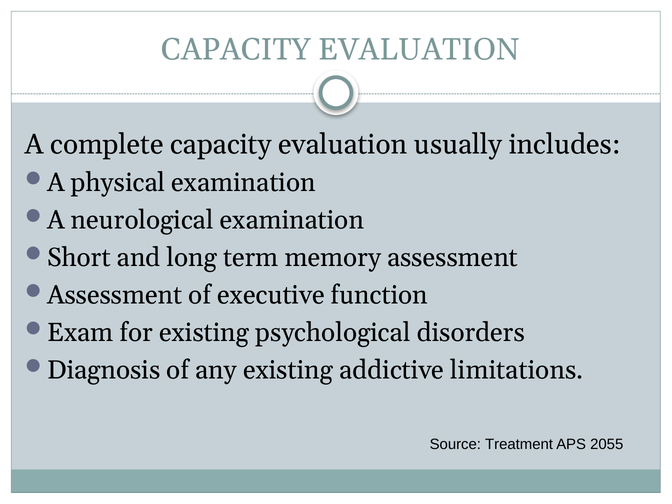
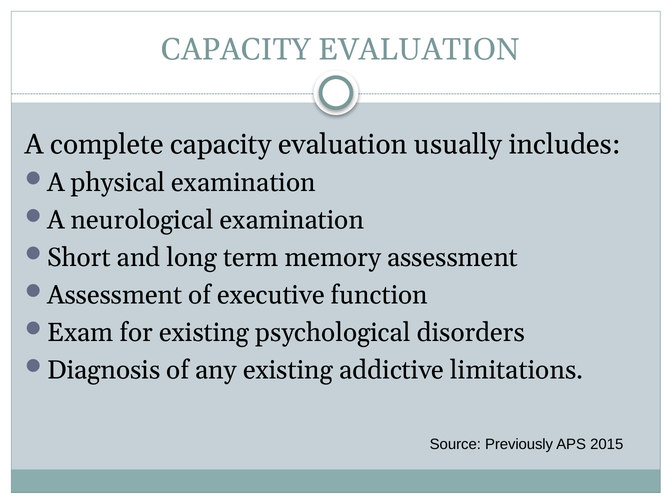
Treatment: Treatment -> Previously
2055: 2055 -> 2015
